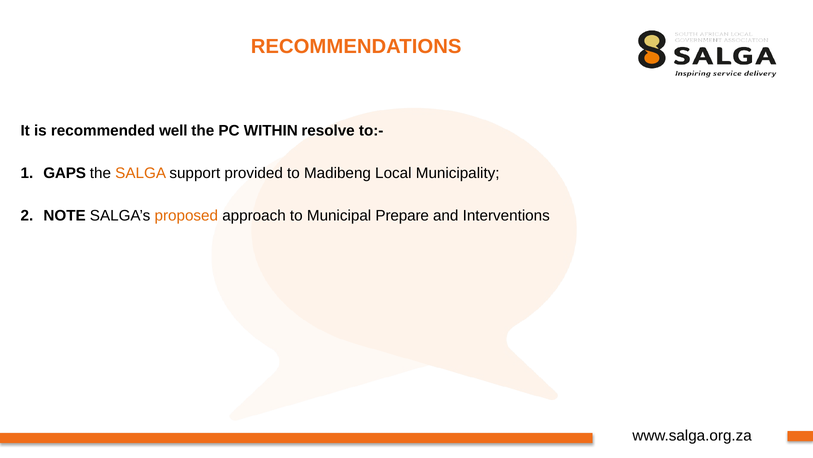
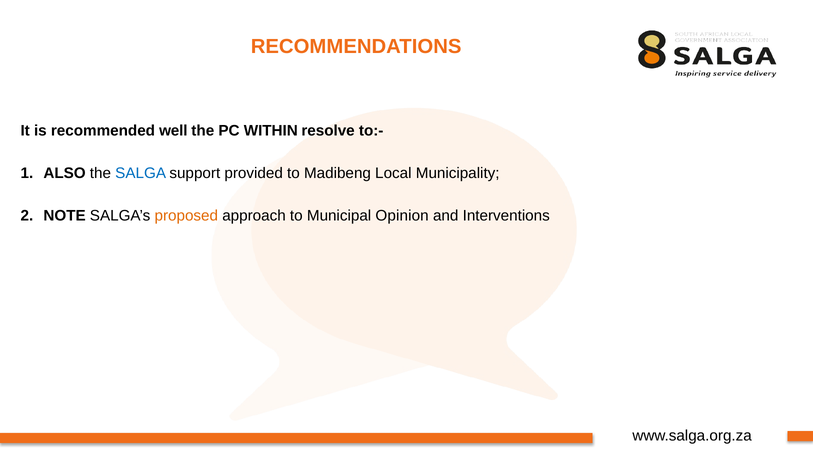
GAPS: GAPS -> ALSO
SALGA colour: orange -> blue
Prepare: Prepare -> Opinion
